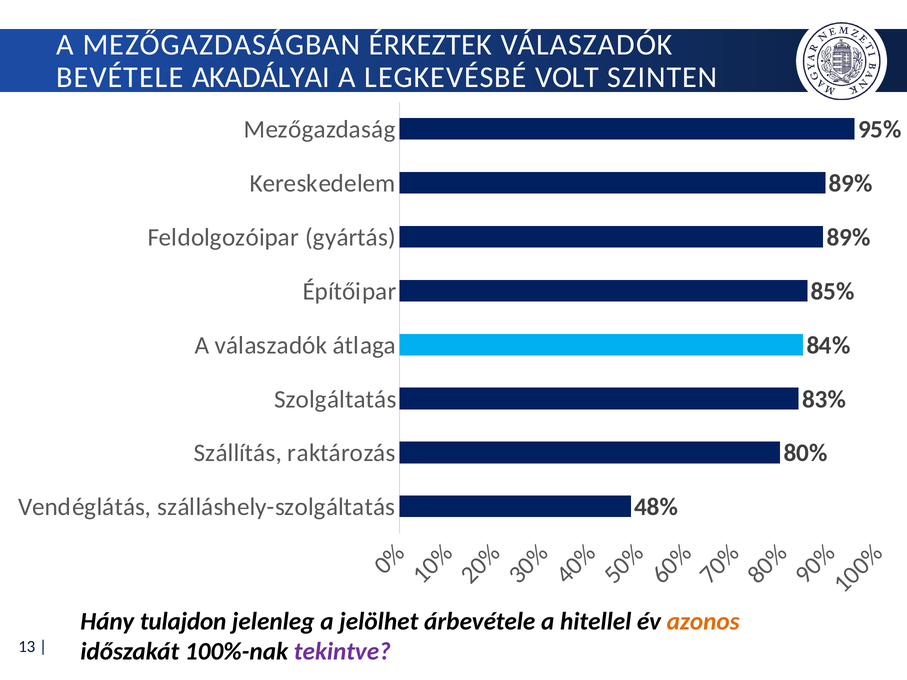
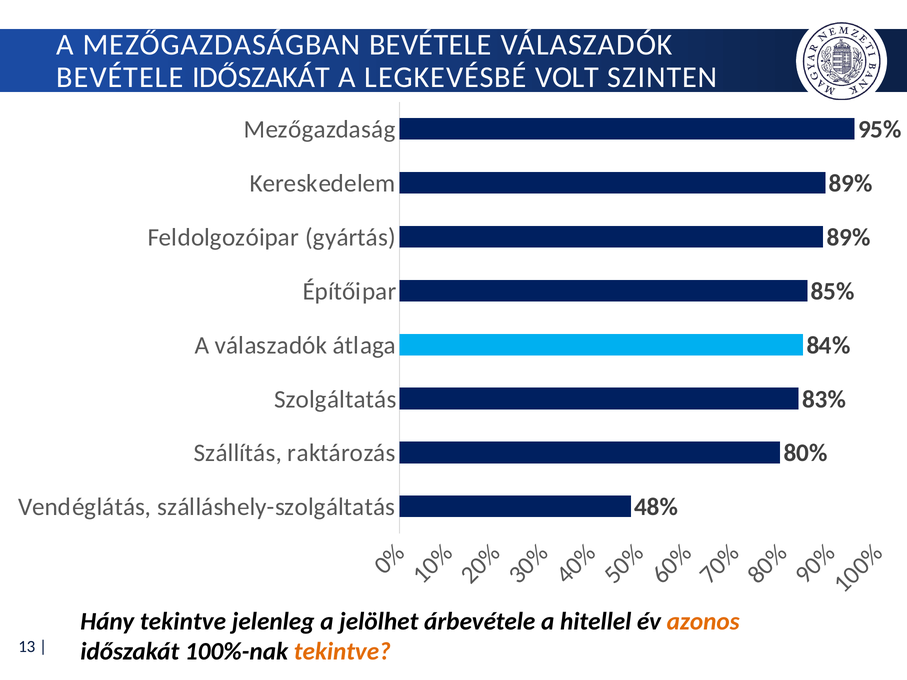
MEZŐGAZDASÁGBAN ÉRKEZTEK: ÉRKEZTEK -> BEVÉTELE
BEVÉTELE AKADÁLYAI: AKADÁLYAI -> IDŐSZAKÁT
Hány tulajdon: tulajdon -> tekintve
tekintve at (342, 652) colour: purple -> orange
